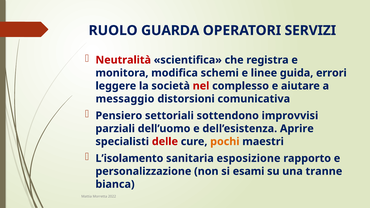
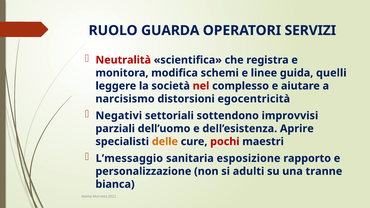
errori: errori -> quelli
messaggio: messaggio -> narcisismo
comunicativa: comunicativa -> egocentricità
Pensiero: Pensiero -> Negativi
delle colour: red -> orange
pochi colour: orange -> red
L’isolamento: L’isolamento -> L’messaggio
esami: esami -> adulti
